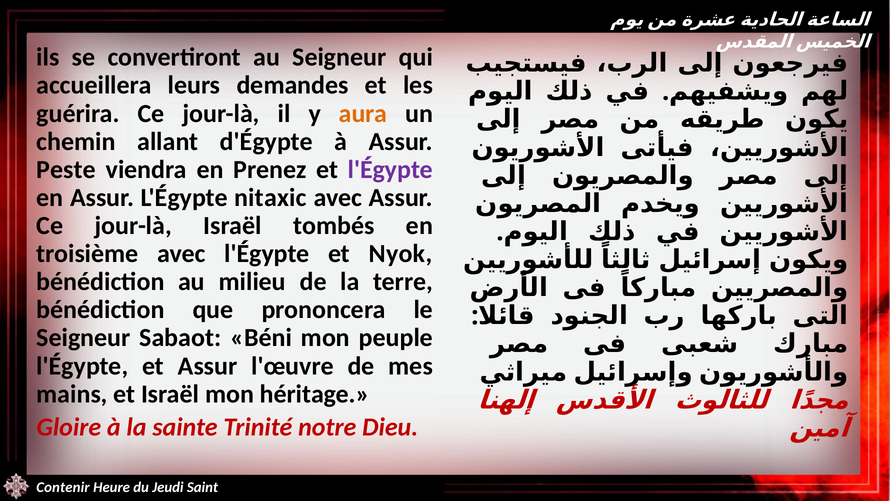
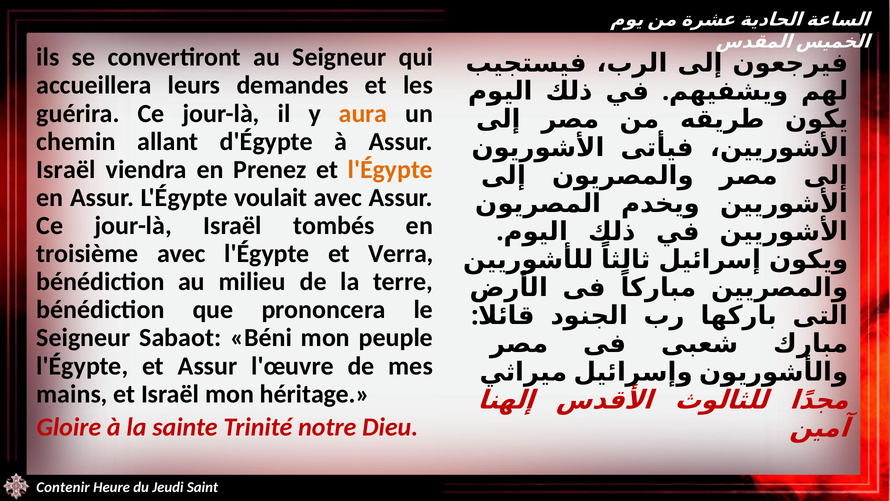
Peste at (66, 169): Peste -> Israël
l'Égypte at (390, 169) colour: purple -> orange
nitaxic: nitaxic -> voulait
Nyok: Nyok -> Verra
